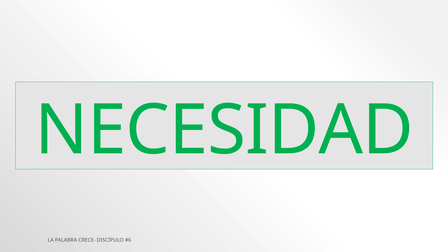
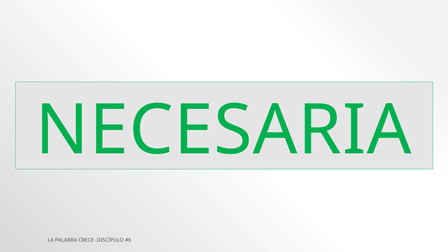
NECESIDAD: NECESIDAD -> NECESARIA
